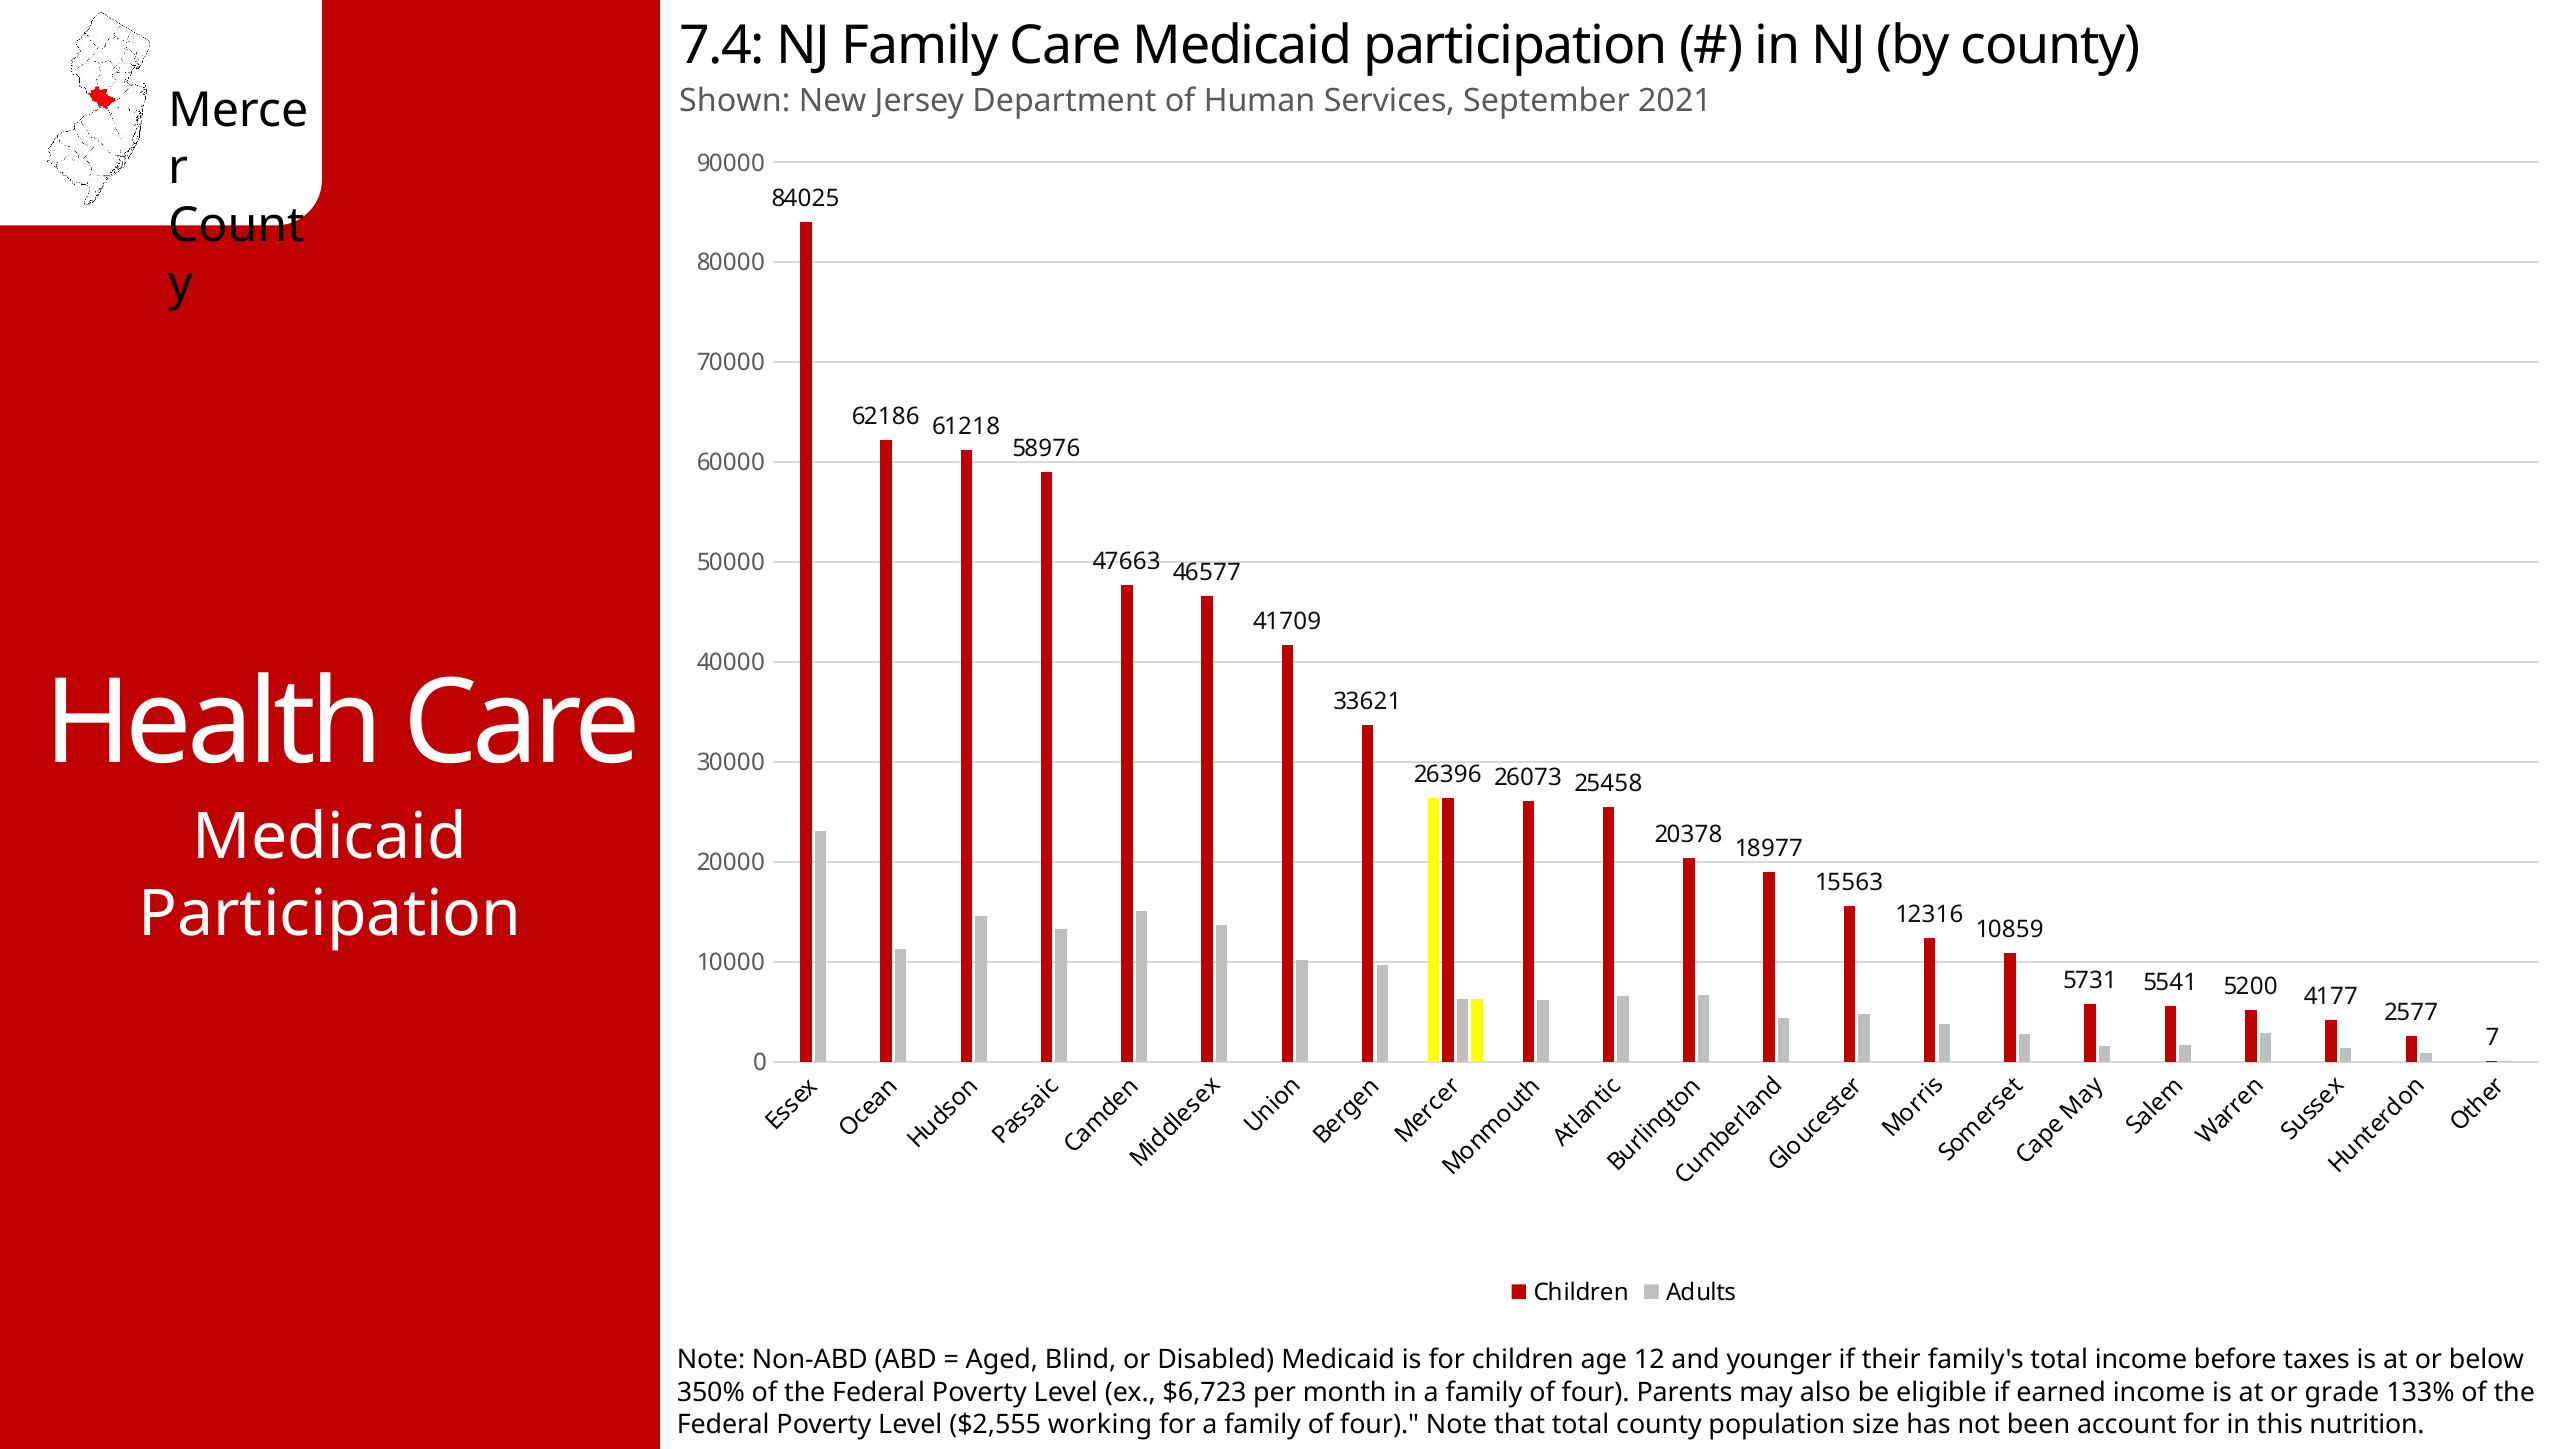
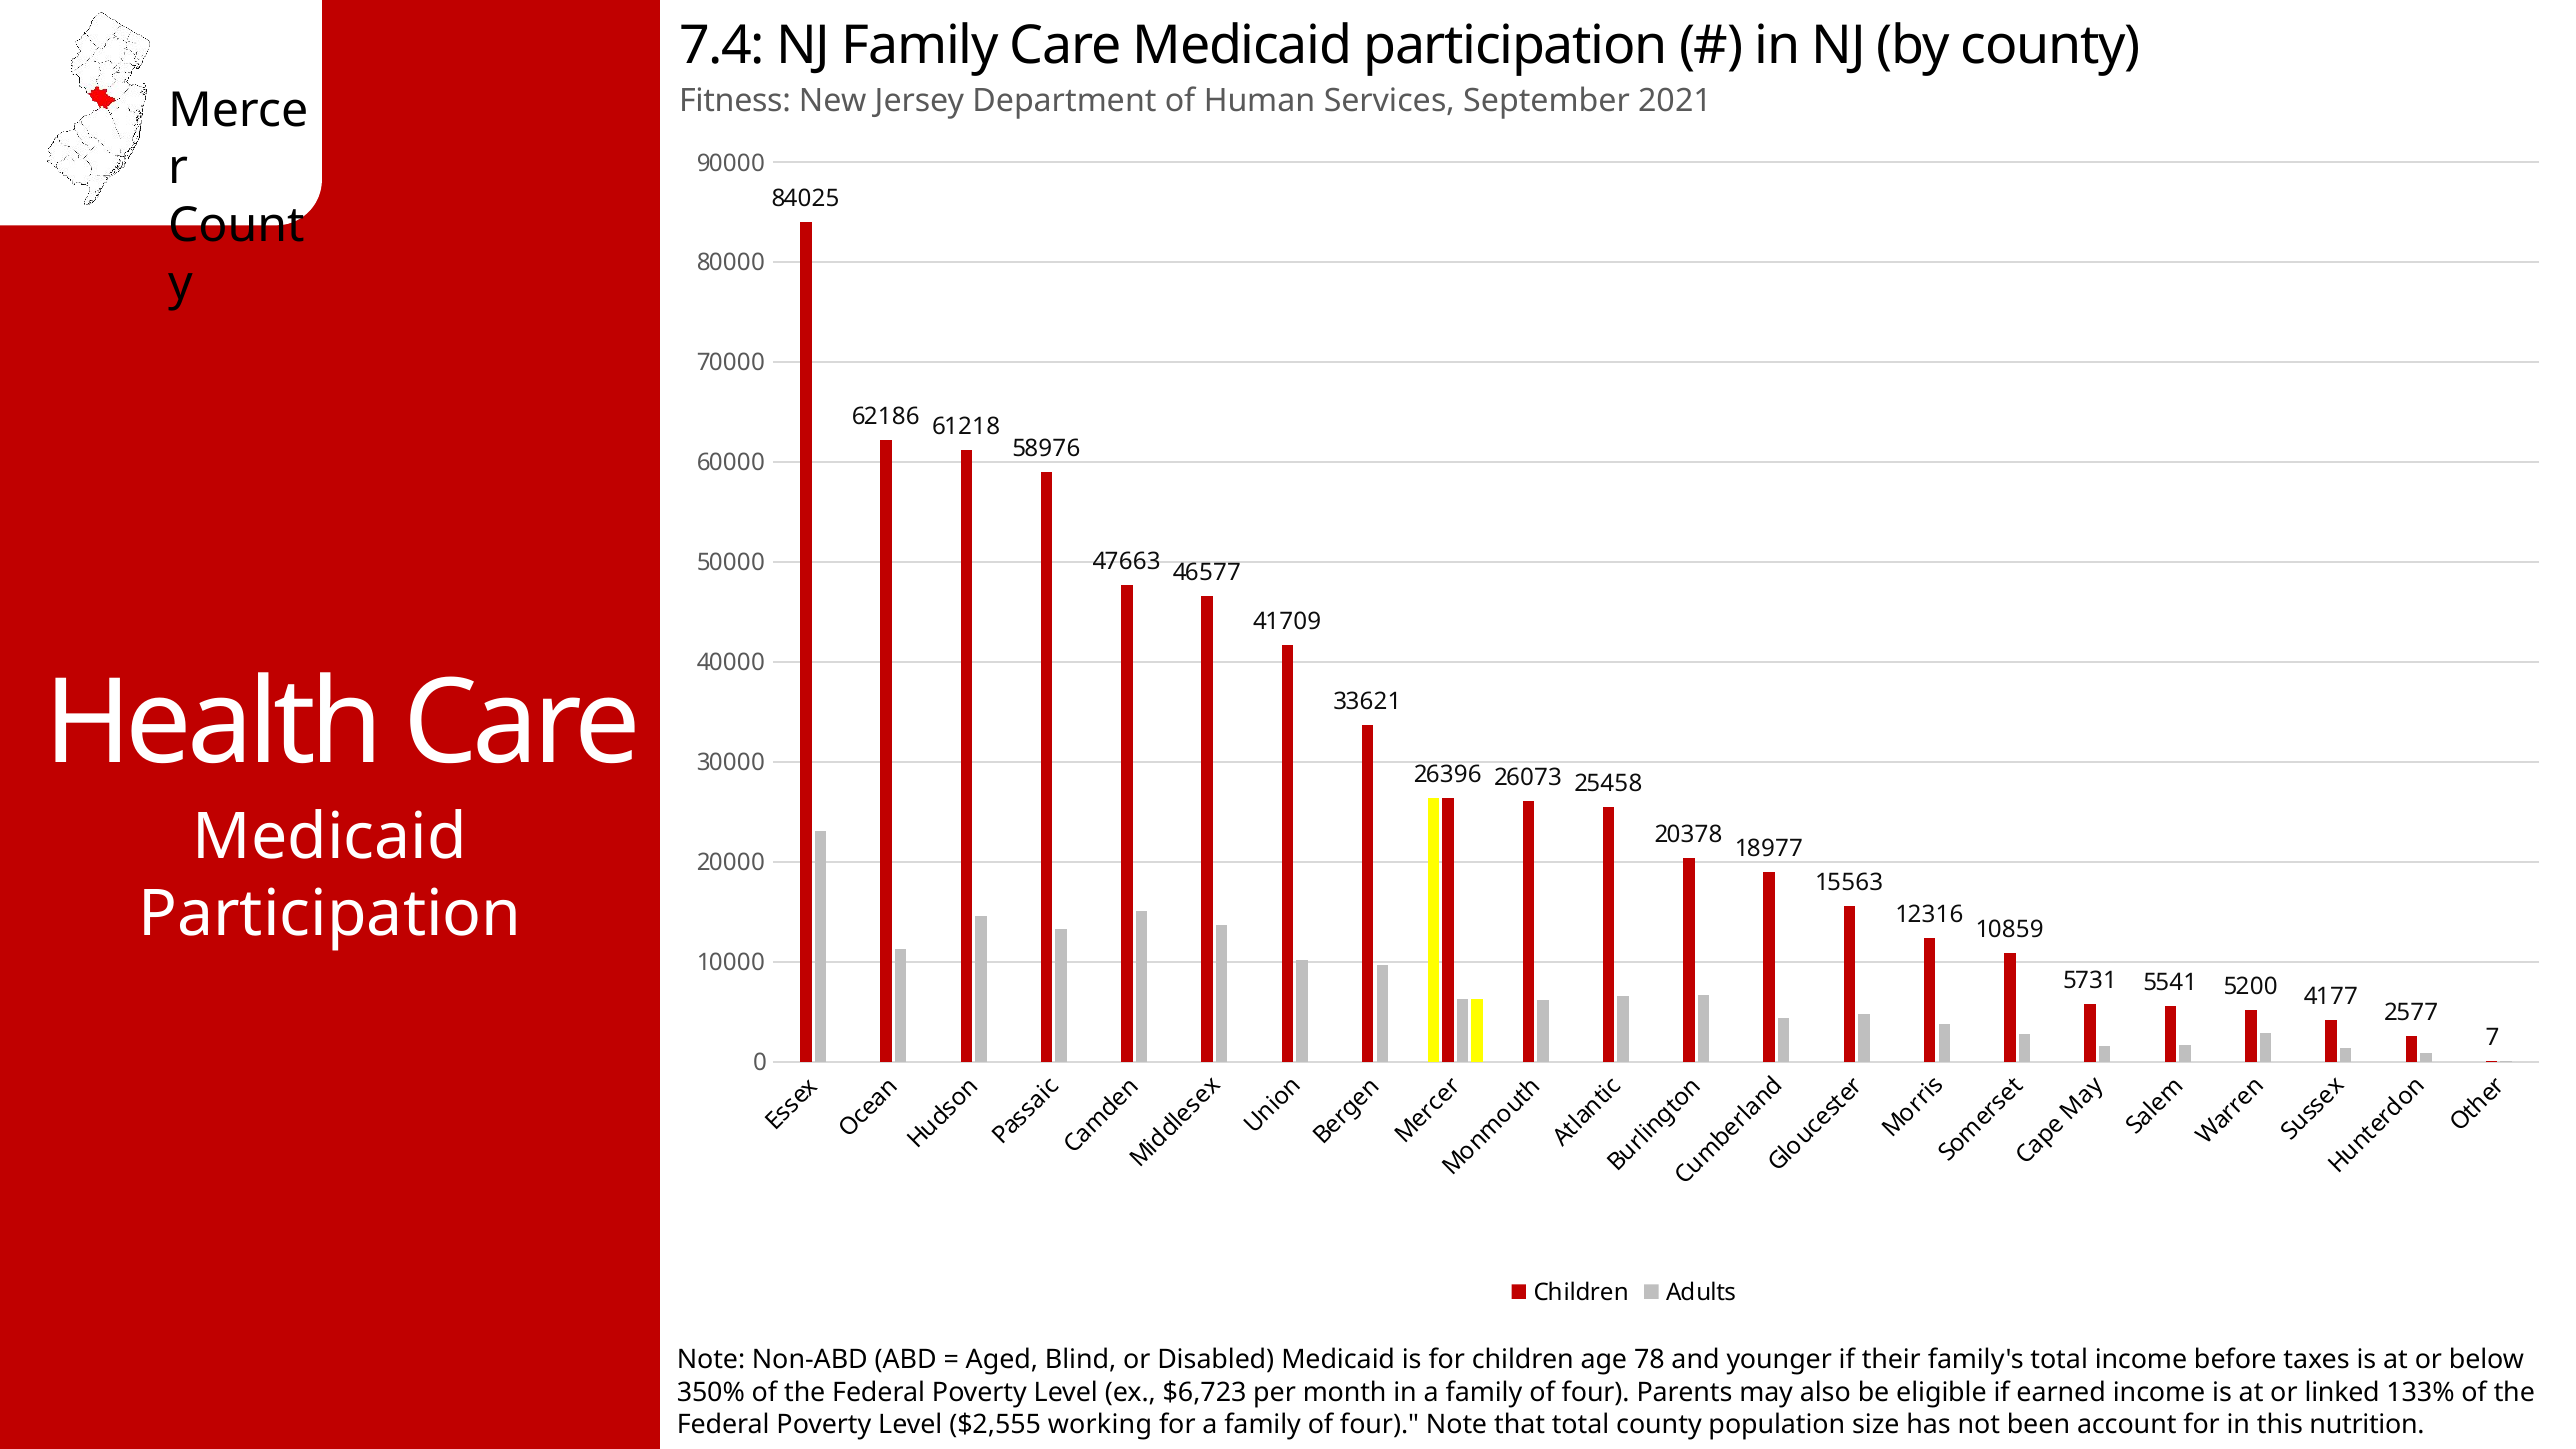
Shown: Shown -> Fitness
12: 12 -> 78
grade: grade -> linked
